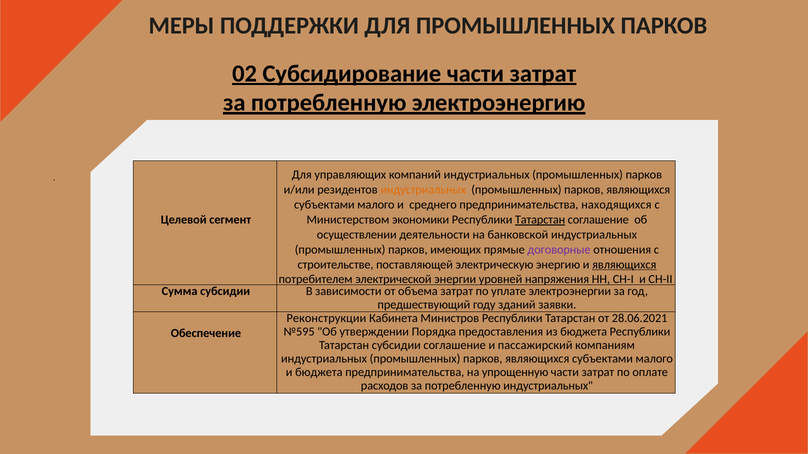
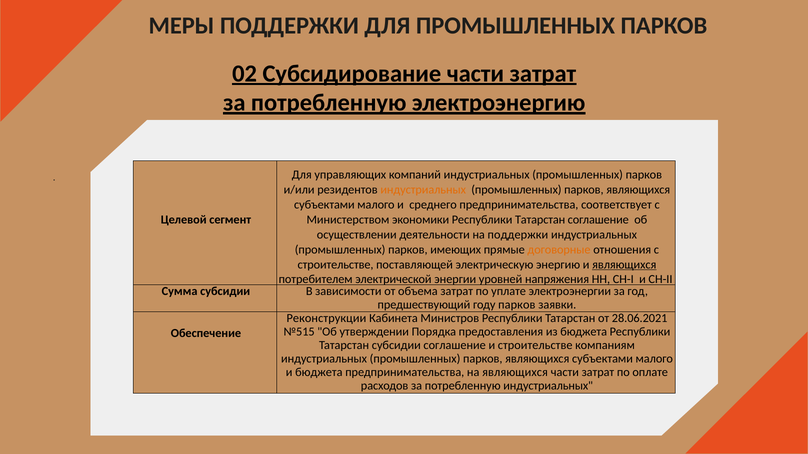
находящихся: находящихся -> соответствует
Татарстан at (540, 220) underline: present -> none
на банковской: банковской -> поддержки
договорные colour: purple -> orange
году зданий: зданий -> парков
№595: №595 -> №515
и пассажирский: пассажирский -> строительстве
на упрощенную: упрощенную -> являющихся
